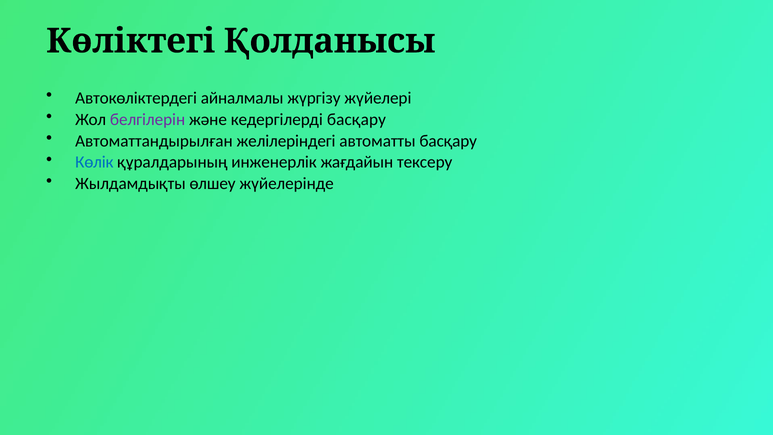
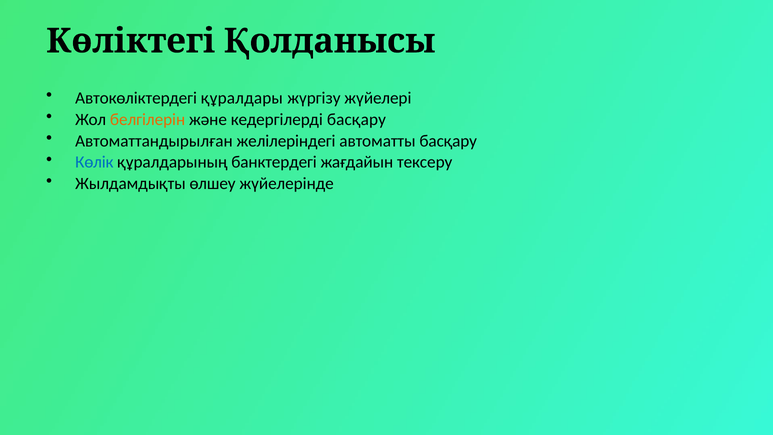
айналмалы: айналмалы -> құралдары
белгілерін colour: purple -> orange
инженерлік: инженерлік -> банктердегі
